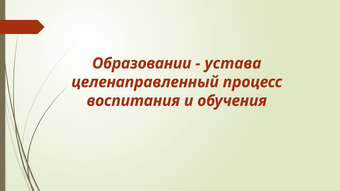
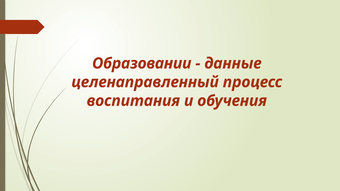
устава: устава -> данные
